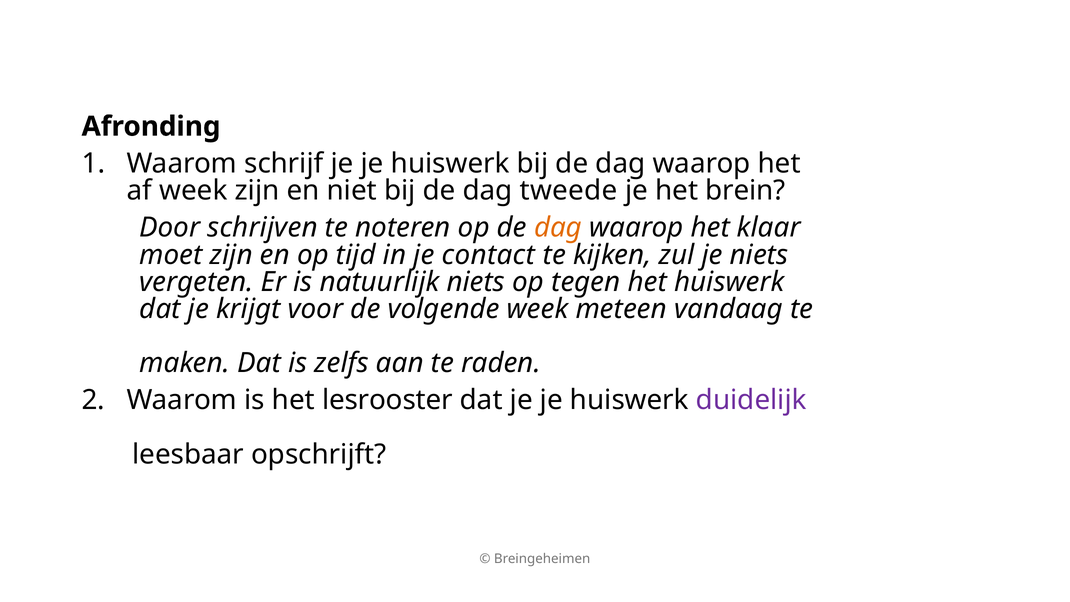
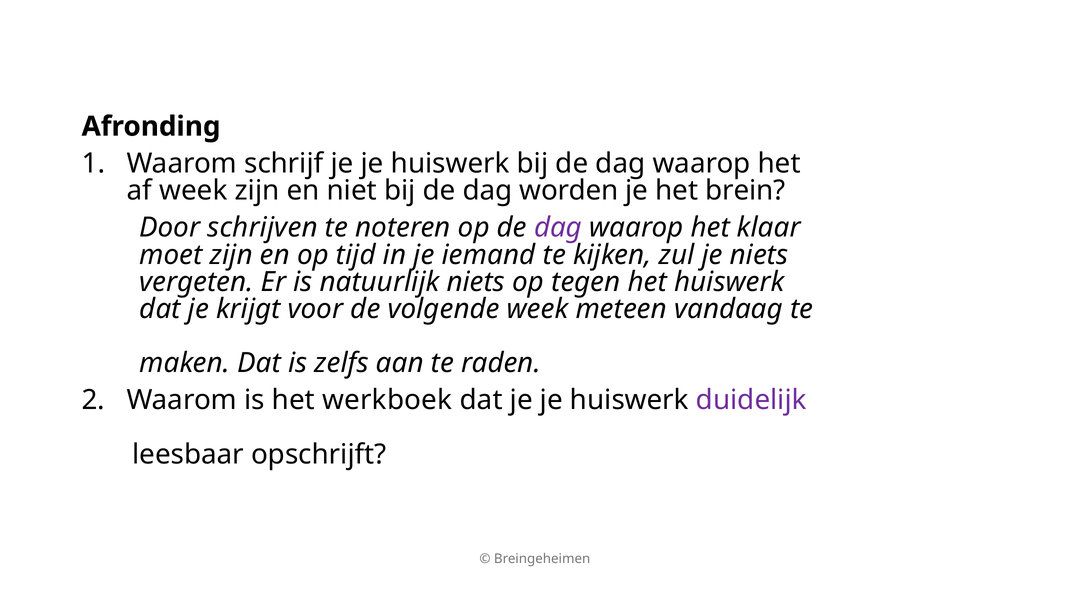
tweede: tweede -> worden
dag at (558, 228) colour: orange -> purple
contact: contact -> iemand
lesrooster: lesrooster -> werkboek
